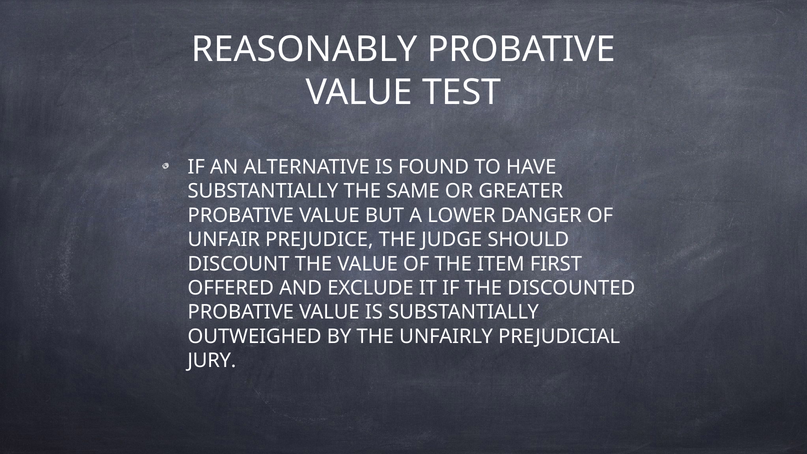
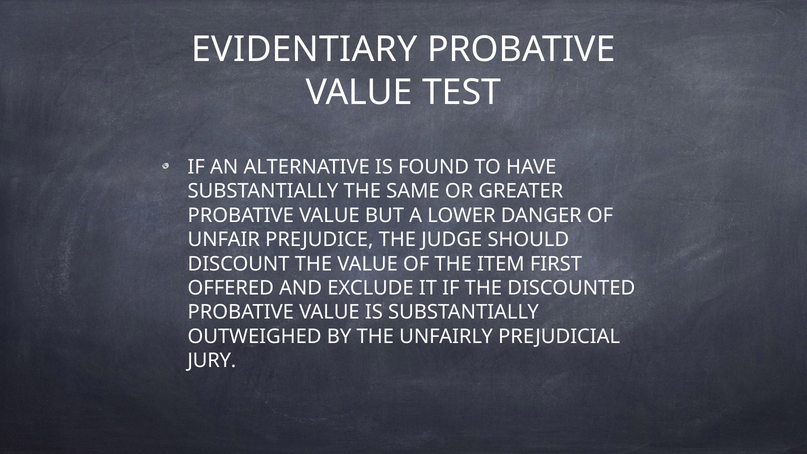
REASONABLY: REASONABLY -> EVIDENTIARY
